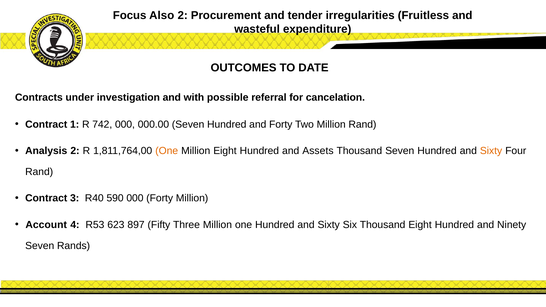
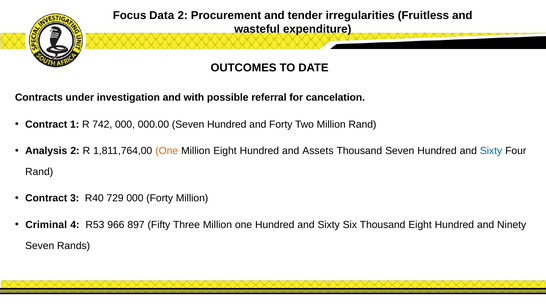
Also: Also -> Data
Sixty at (491, 151) colour: orange -> blue
590: 590 -> 729
Account: Account -> Criminal
623: 623 -> 966
